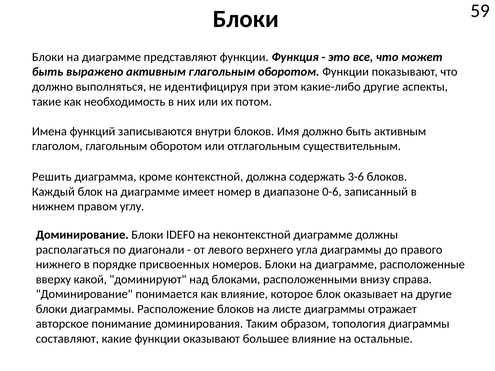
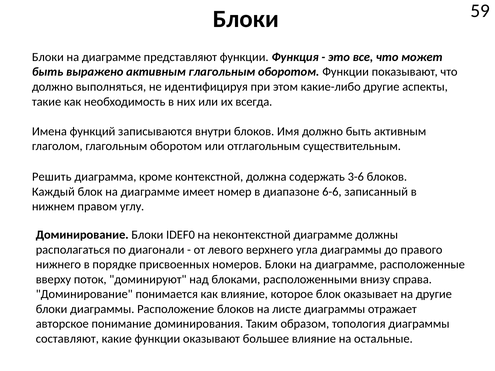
потом: потом -> всегда
0-6: 0-6 -> 6-6
какой: какой -> поток
